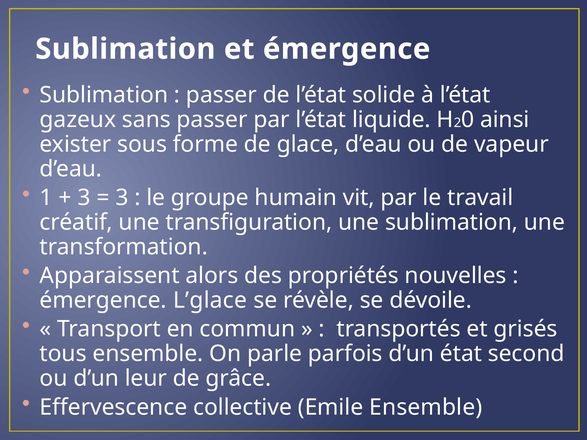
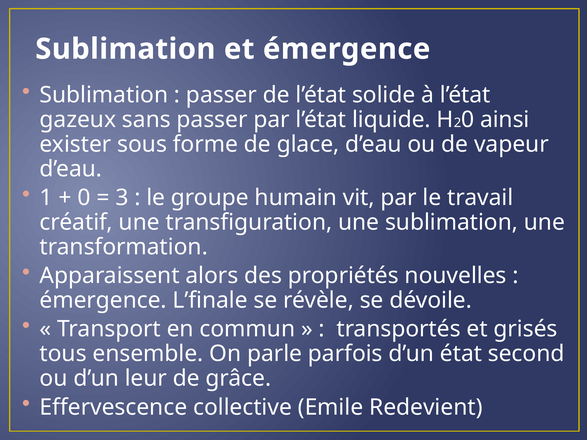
3 at (84, 198): 3 -> 0
L’glace: L’glace -> L’finale
Emile Ensemble: Ensemble -> Redevient
